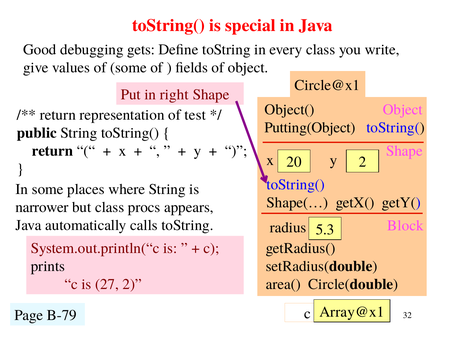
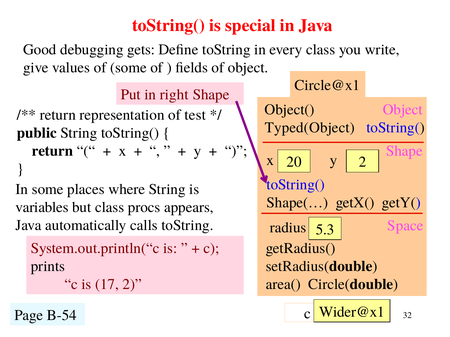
Putting(Object: Putting(Object -> Typed(Object
narrower: narrower -> variables
Block: Block -> Space
27: 27 -> 17
Array@x1: Array@x1 -> Wider@x1
B-79: B-79 -> B-54
